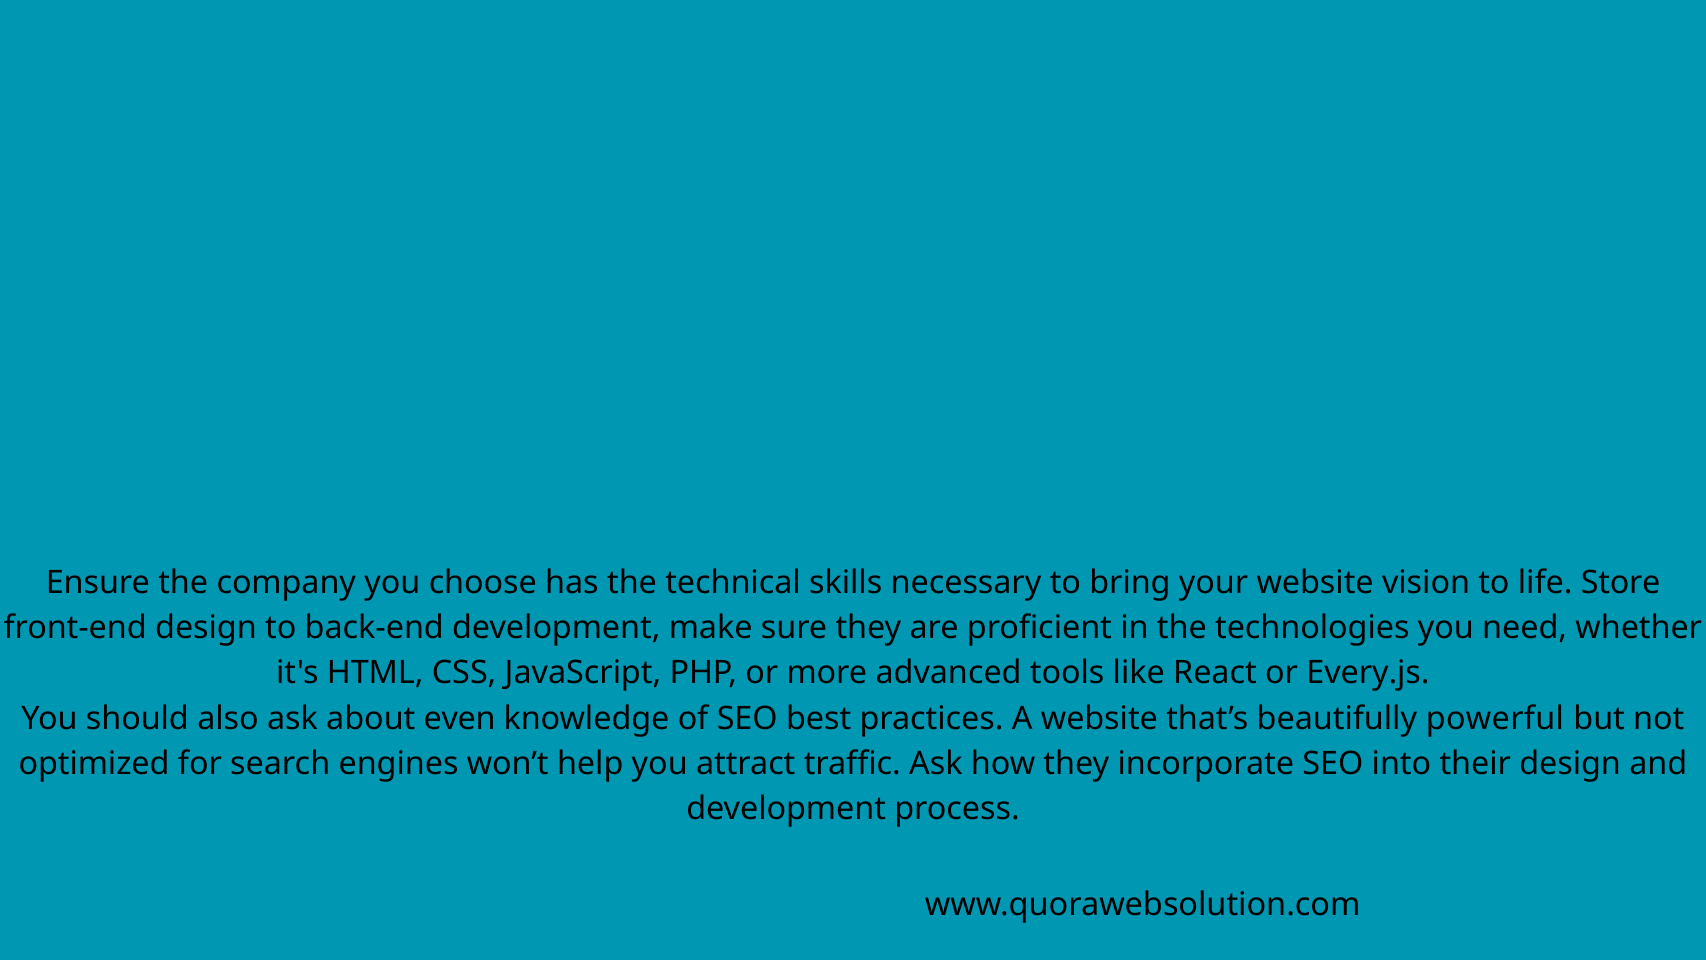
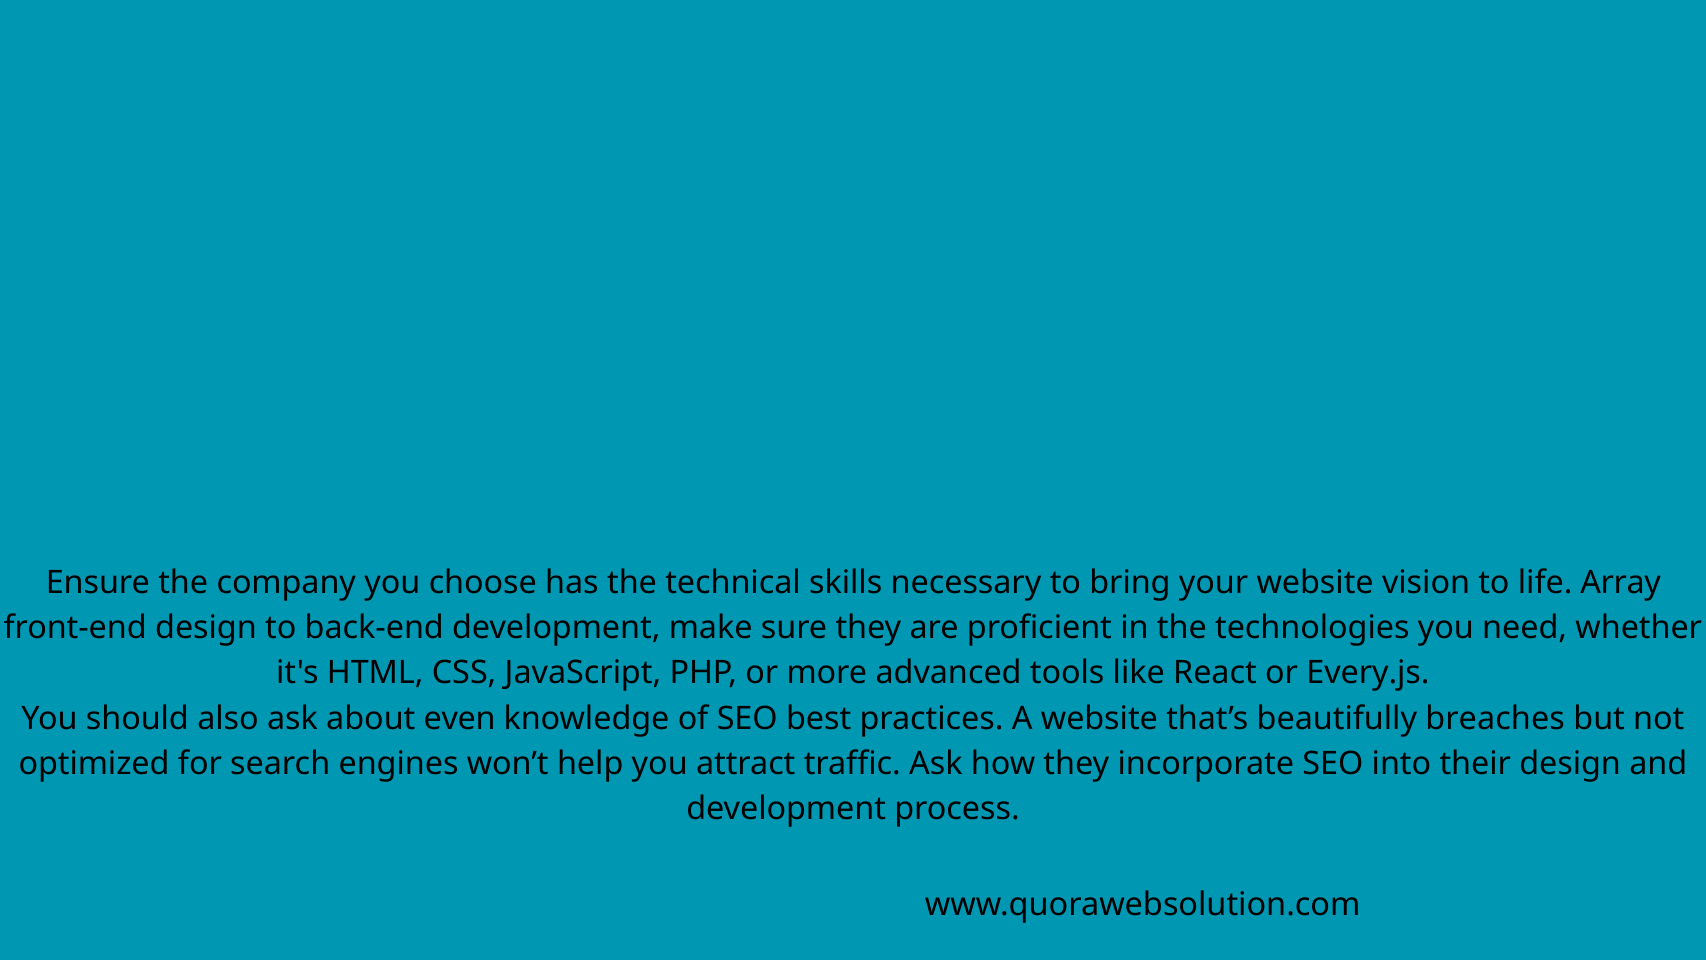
Store: Store -> Array
powerful: powerful -> breaches
